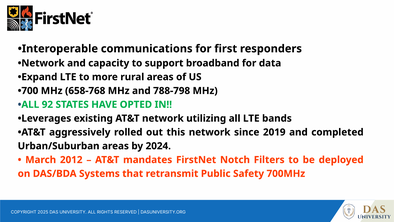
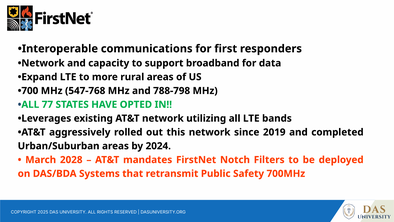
658-768: 658-768 -> 547-768
92: 92 -> 77
2012: 2012 -> 2028
